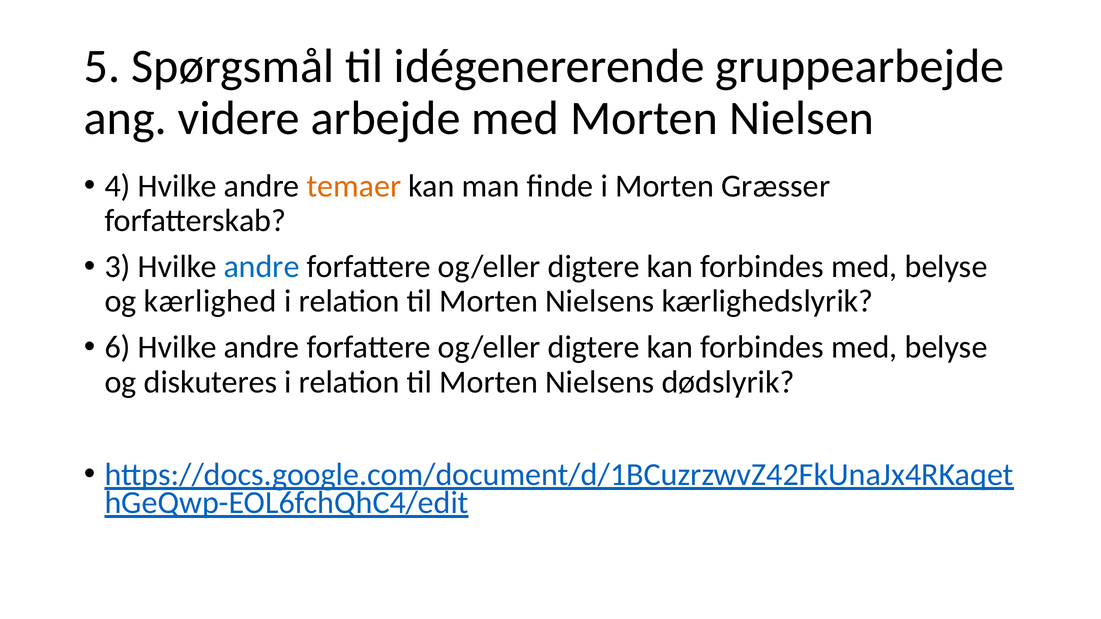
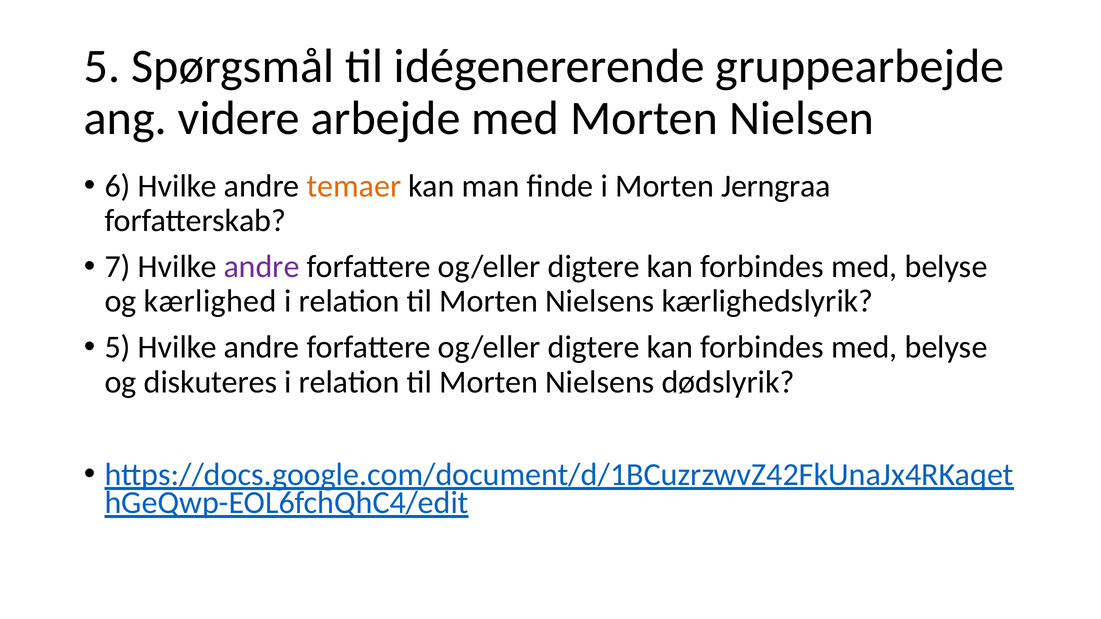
4: 4 -> 6
Græsser: Græsser -> Jerngraa
3: 3 -> 7
andre at (262, 267) colour: blue -> purple
6 at (118, 348): 6 -> 5
